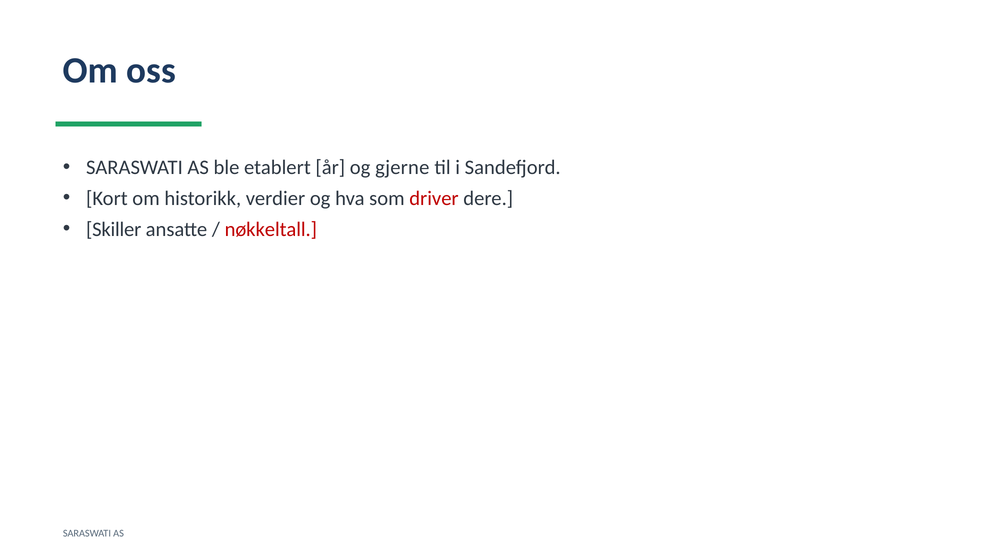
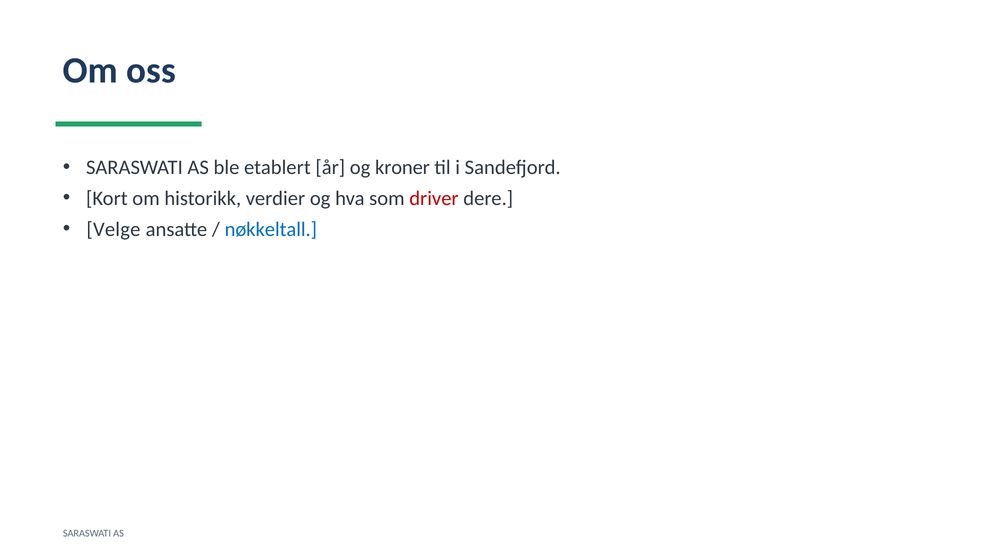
gjerne: gjerne -> kroner
Skiller: Skiller -> Velge
nøkkeltall colour: red -> blue
